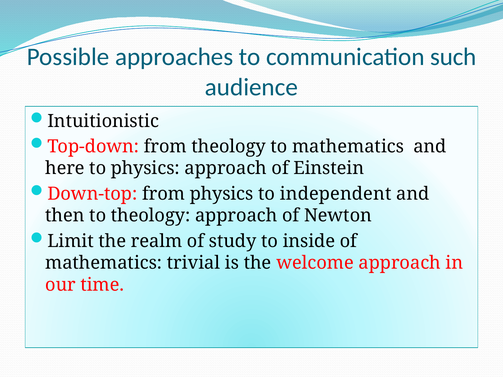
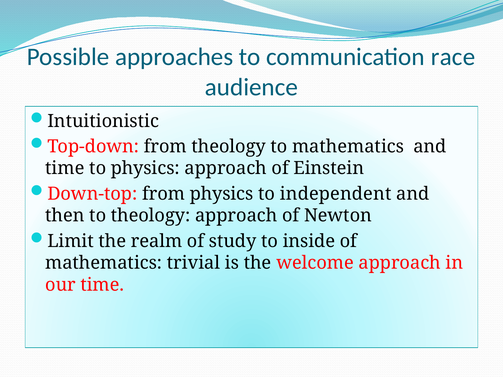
such: such -> race
here at (65, 168): here -> time
